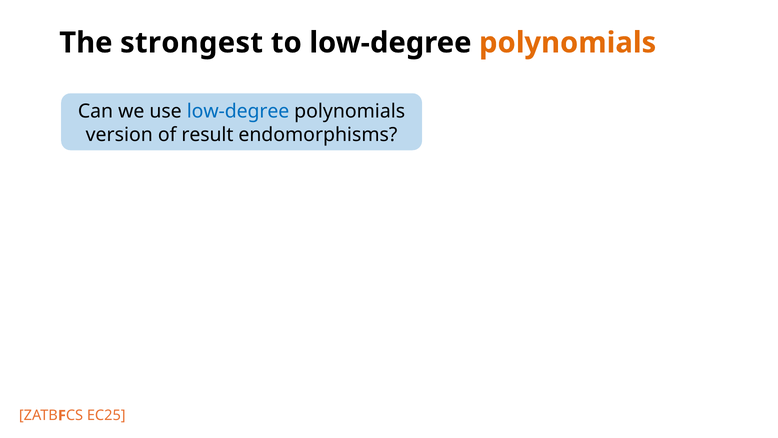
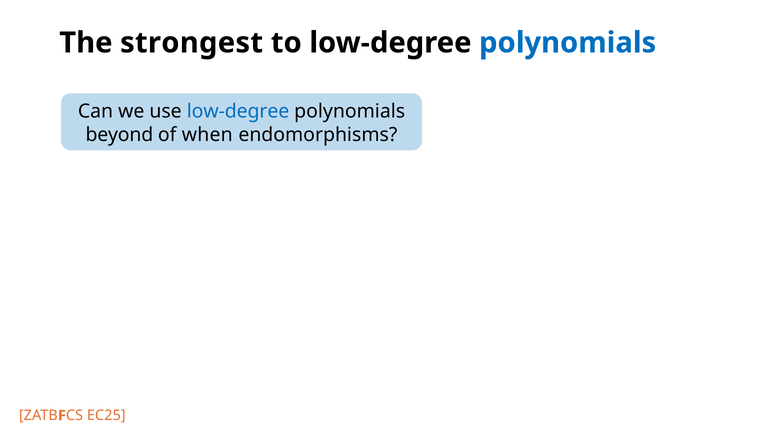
polynomials at (568, 43) colour: orange -> blue
version: version -> beyond
result: result -> when
